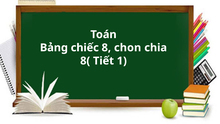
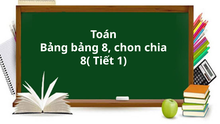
Bảng chiếc: chiếc -> bảng
